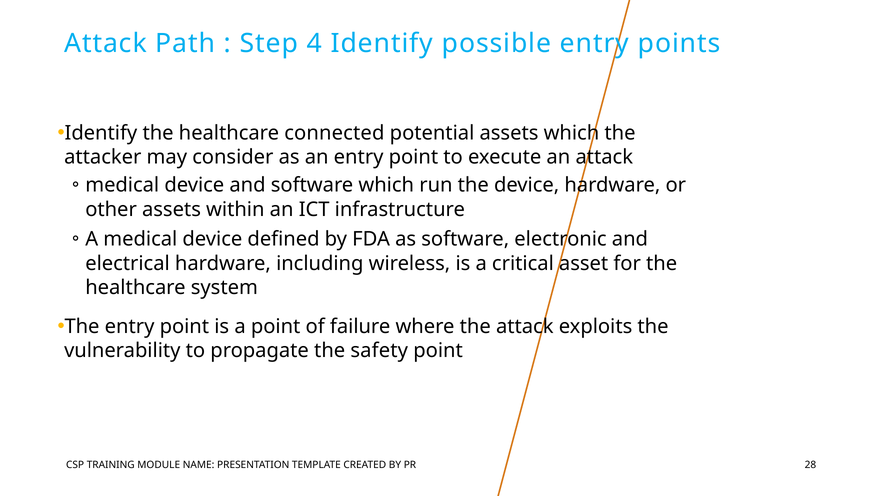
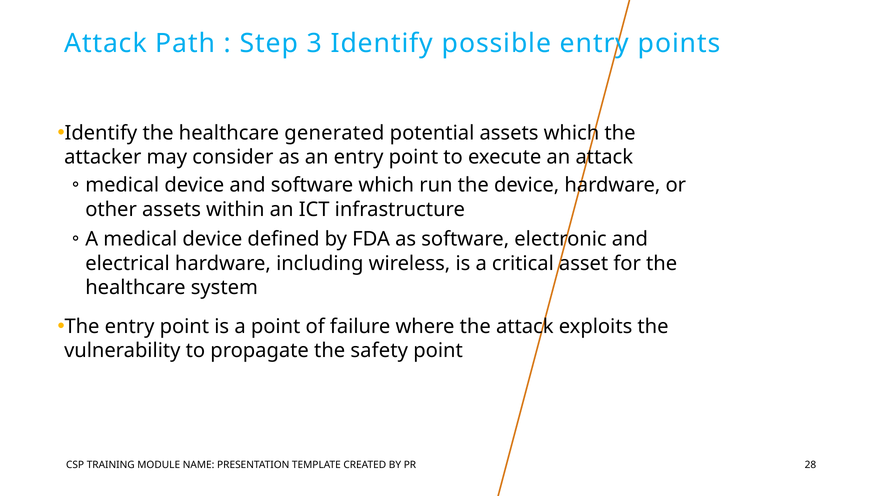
4: 4 -> 3
connected: connected -> generated
